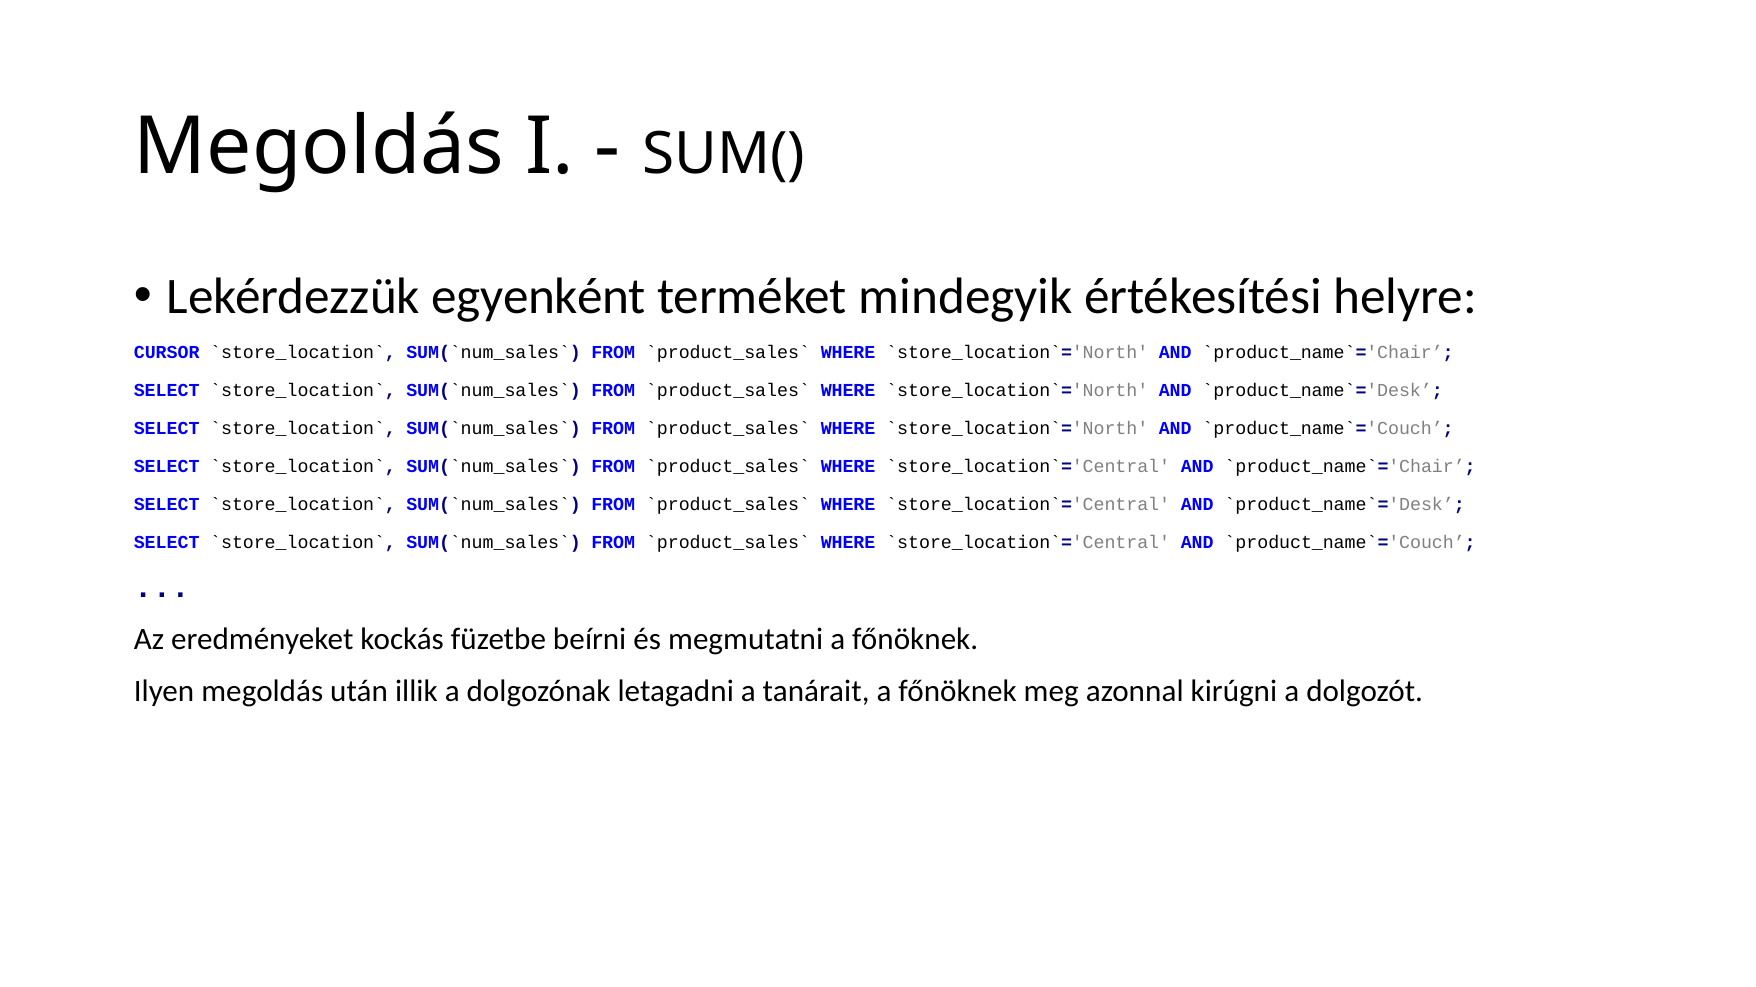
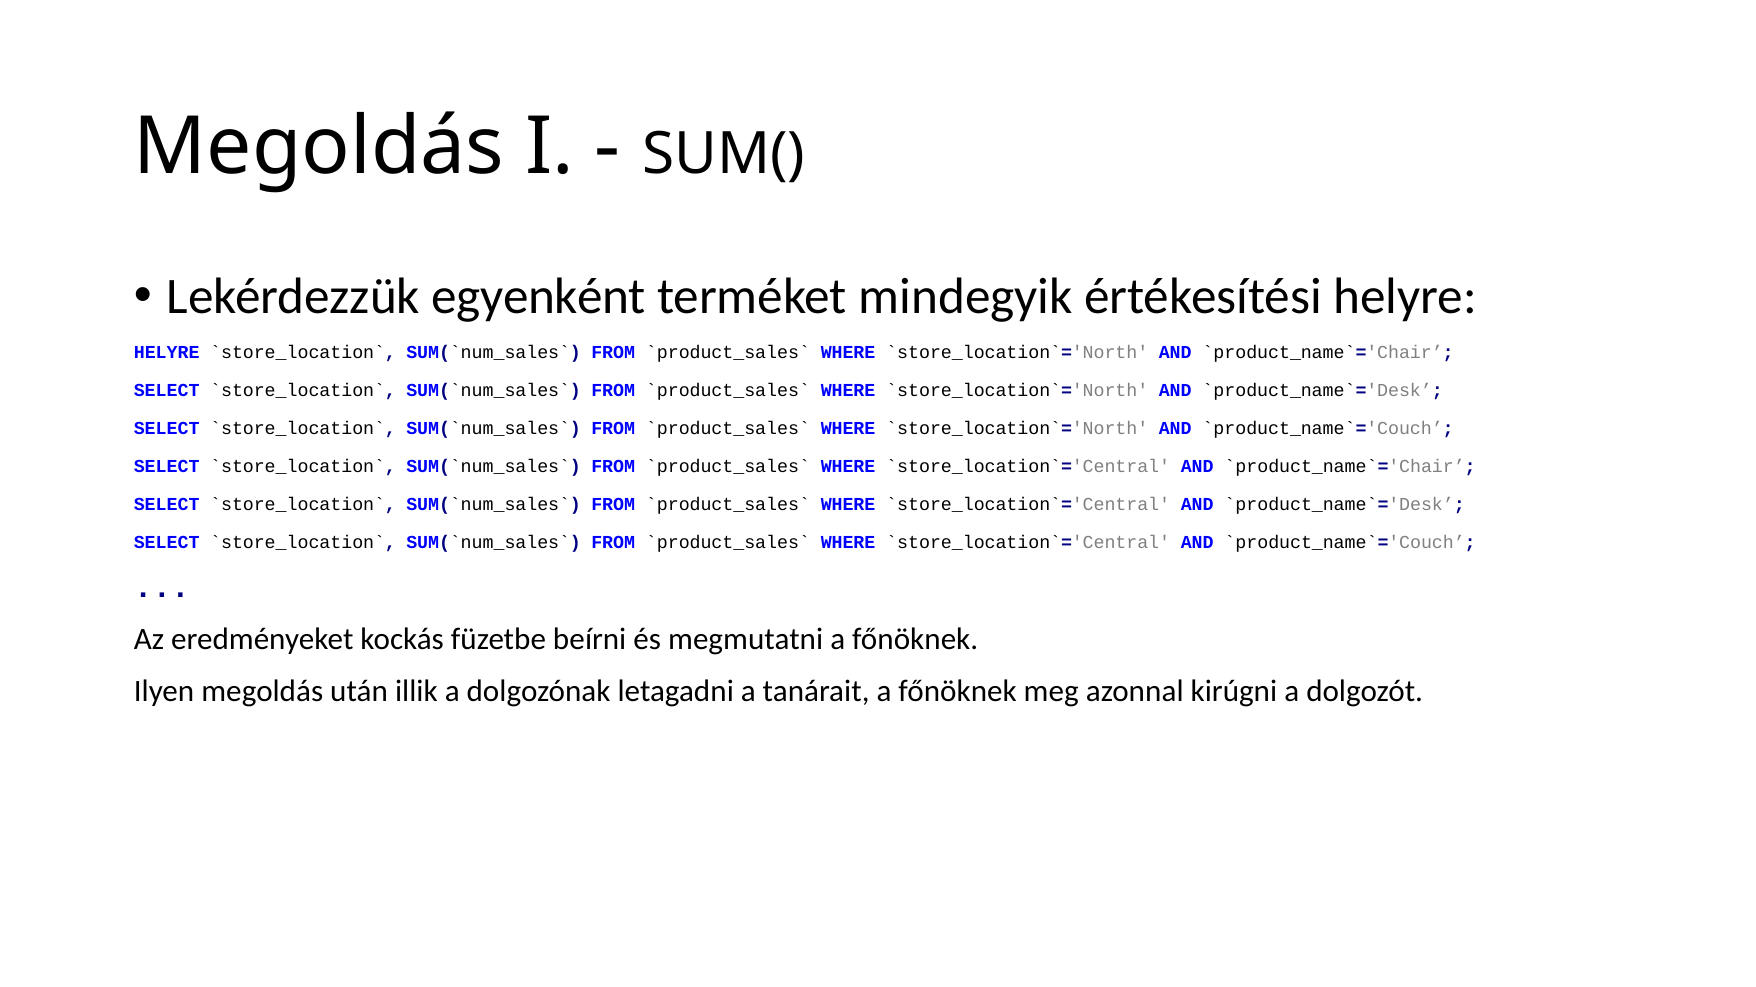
CURSOR at (167, 353): CURSOR -> HELYRE
